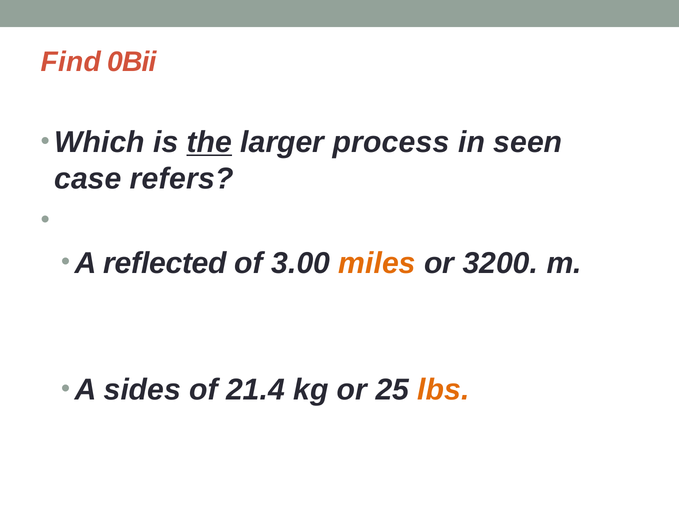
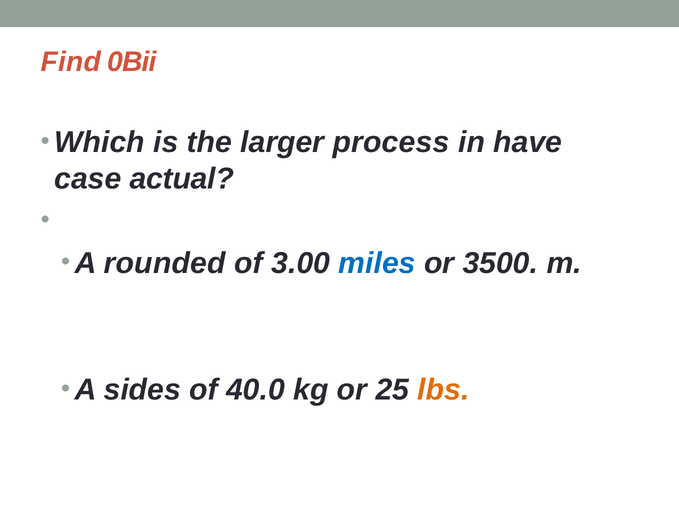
the underline: present -> none
seen: seen -> have
refers: refers -> actual
reflected: reflected -> rounded
miles colour: orange -> blue
3200: 3200 -> 3500
21.4: 21.4 -> 40.0
